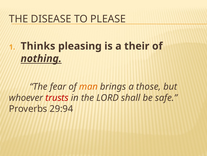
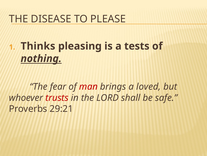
their: their -> tests
man colour: orange -> red
those: those -> loved
29:94: 29:94 -> 29:21
